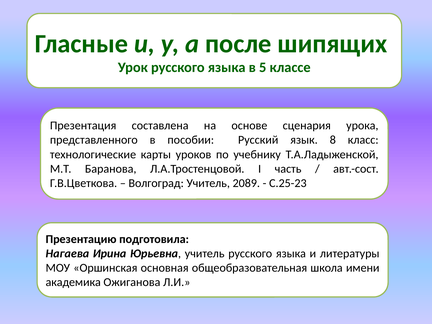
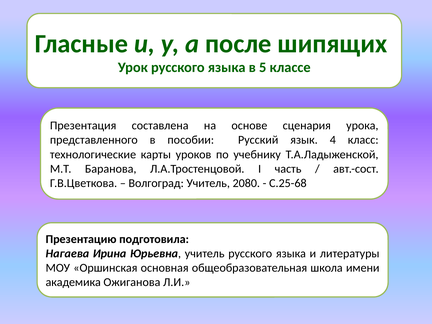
8: 8 -> 4
2089: 2089 -> 2080
С.25-23: С.25-23 -> С.25-68
